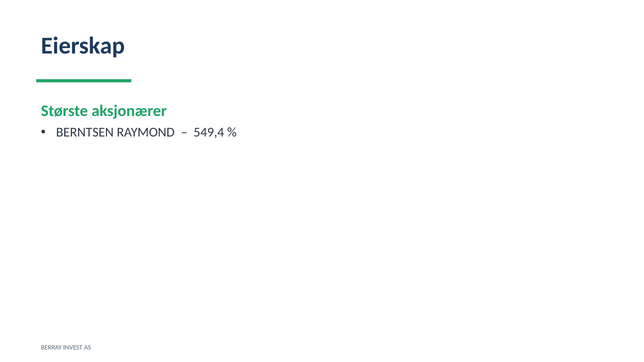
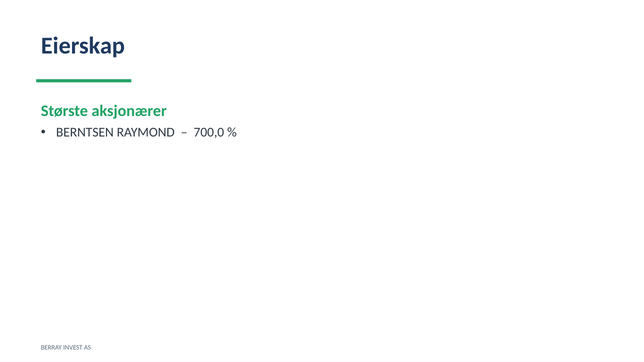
549,4: 549,4 -> 700,0
